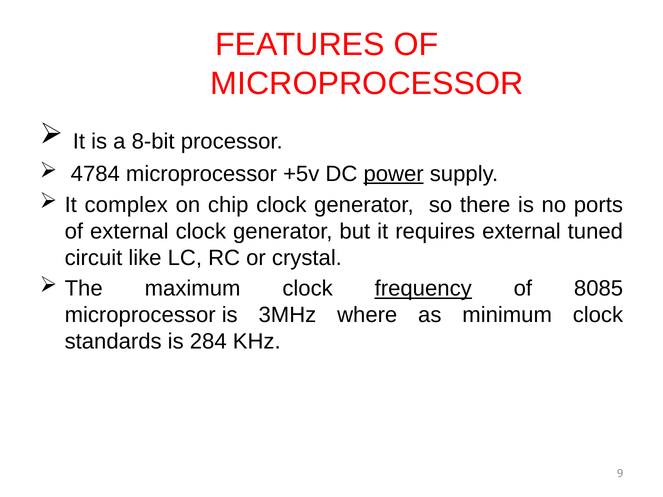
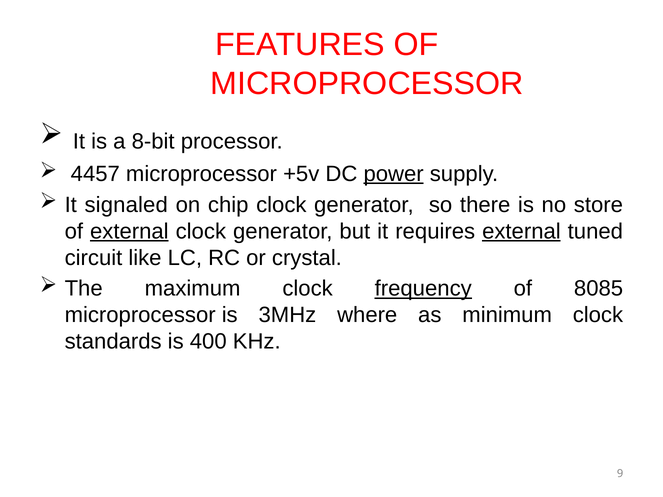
4784: 4784 -> 4457
complex: complex -> signaled
ports: ports -> store
external at (129, 231) underline: none -> present
external at (521, 231) underline: none -> present
284: 284 -> 400
